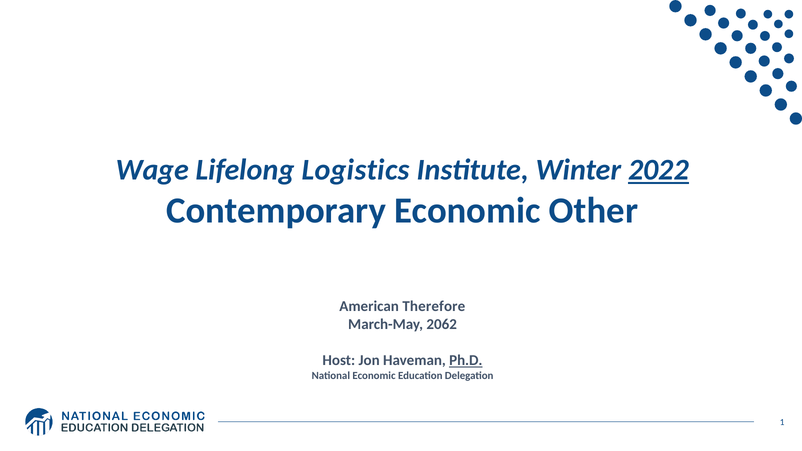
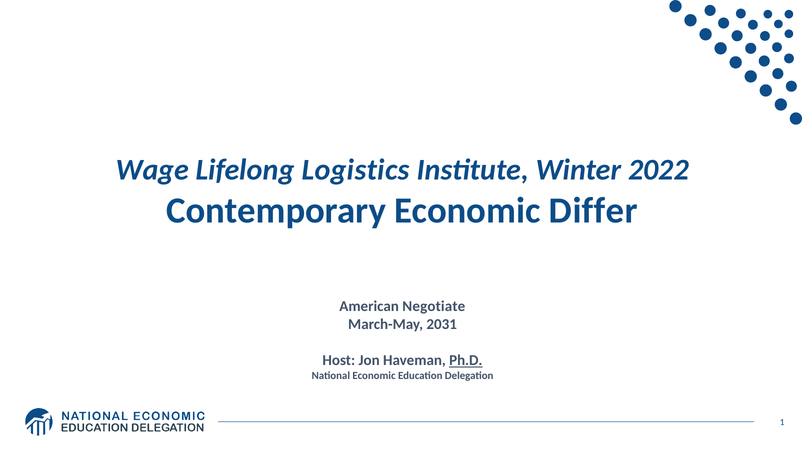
2022 underline: present -> none
Other: Other -> Differ
Therefore: Therefore -> Negotiate
2062: 2062 -> 2031
